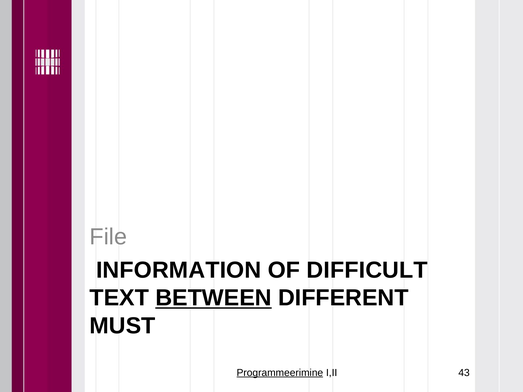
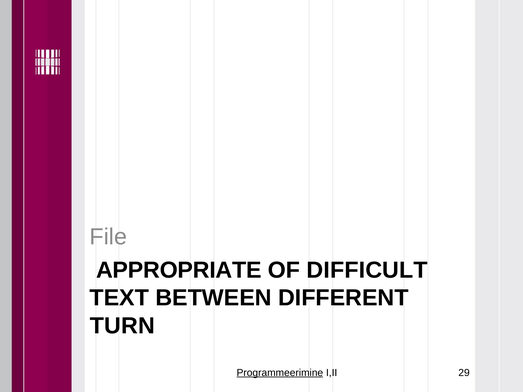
INFORMATION: INFORMATION -> APPROPRIATE
BETWEEN underline: present -> none
MUST: MUST -> TURN
43: 43 -> 29
